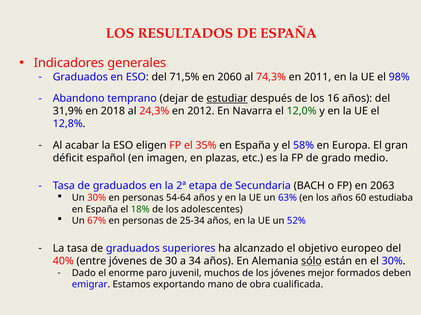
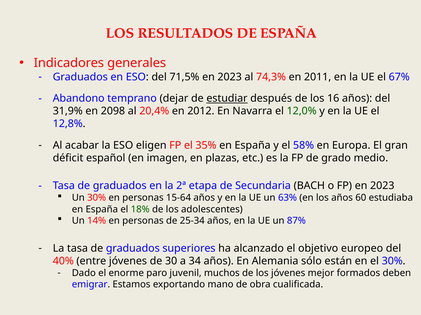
71,5% en 2060: 2060 -> 2023
98%: 98% -> 67%
2018: 2018 -> 2098
24,3%: 24,3% -> 20,4%
FP en 2063: 2063 -> 2023
54-64: 54-64 -> 15-64
67%: 67% -> 14%
52%: 52% -> 87%
sólo underline: present -> none
